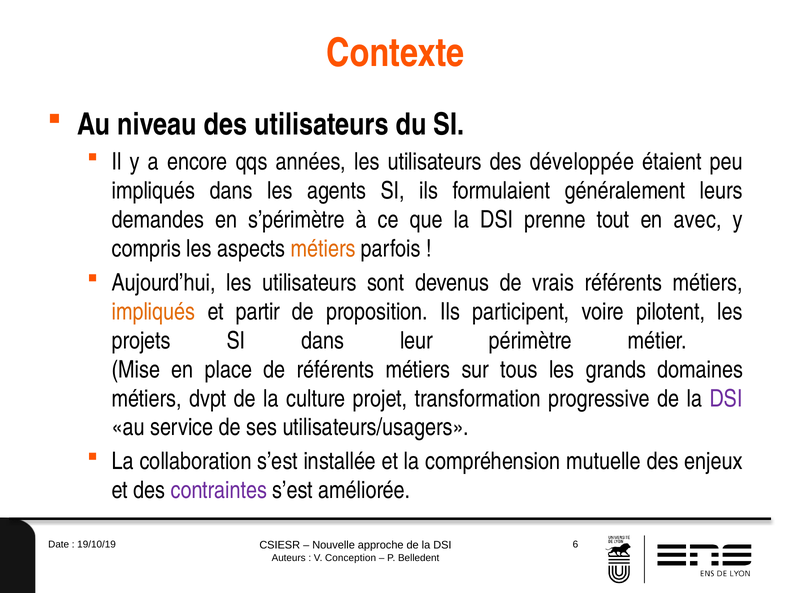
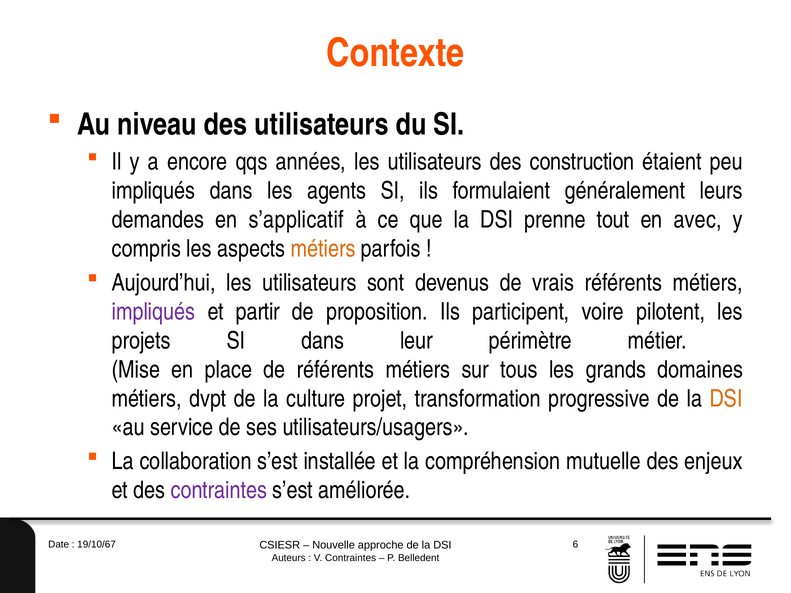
développée: développée -> construction
s’périmètre: s’périmètre -> s’applicatif
impliqués at (153, 312) colour: orange -> purple
DSI at (726, 399) colour: purple -> orange
19/10/19: 19/10/19 -> 19/10/67
V Conception: Conception -> Contraintes
